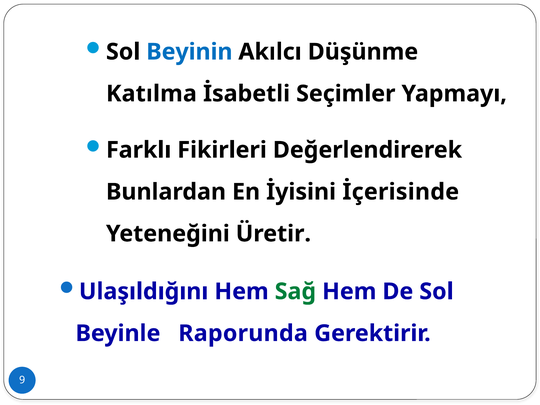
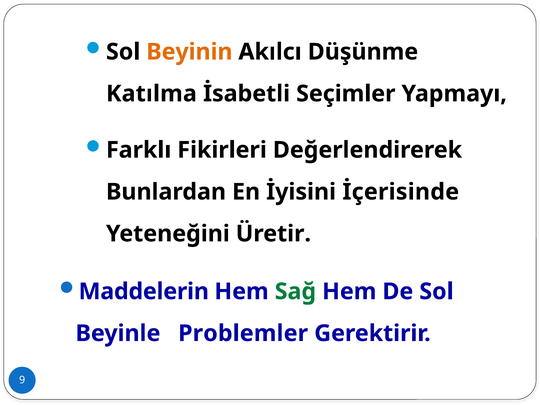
Beyinin colour: blue -> orange
Ulaşıldığını: Ulaşıldığını -> Maddelerin
Raporunda: Raporunda -> Problemler
